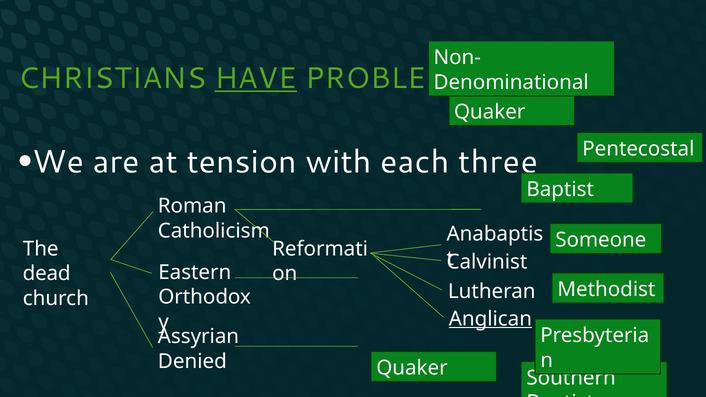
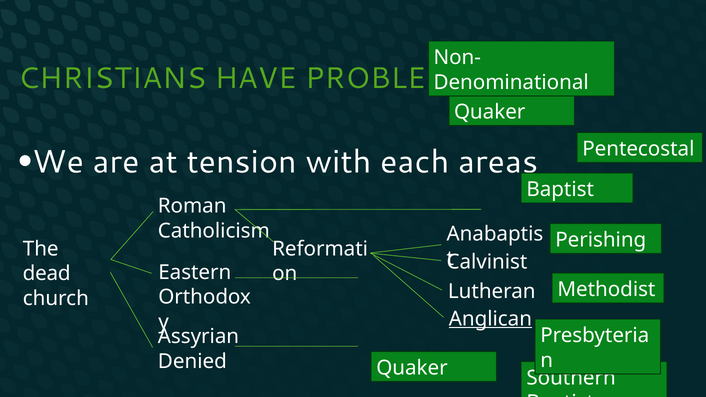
HAVE underline: present -> none
three: three -> areas
Someone: Someone -> Perishing
